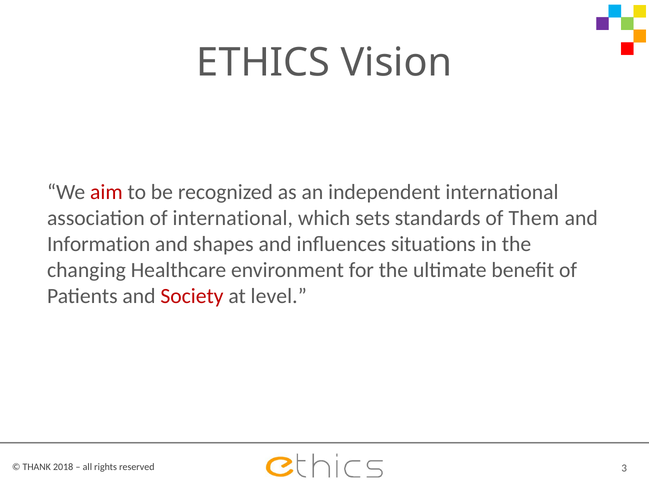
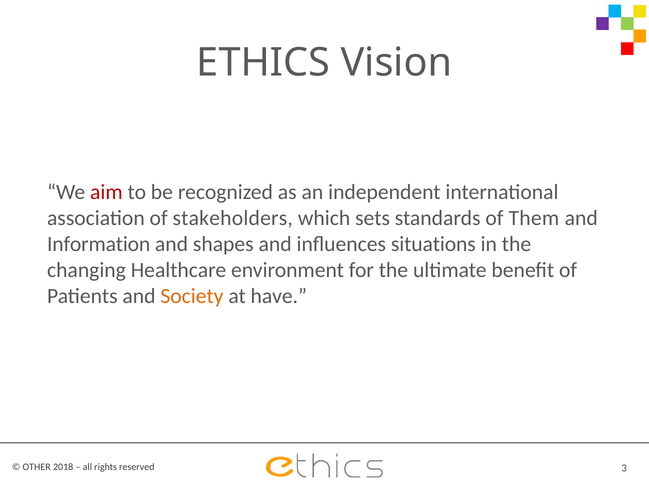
of international: international -> stakeholders
Society colour: red -> orange
level: level -> have
THANK: THANK -> OTHER
